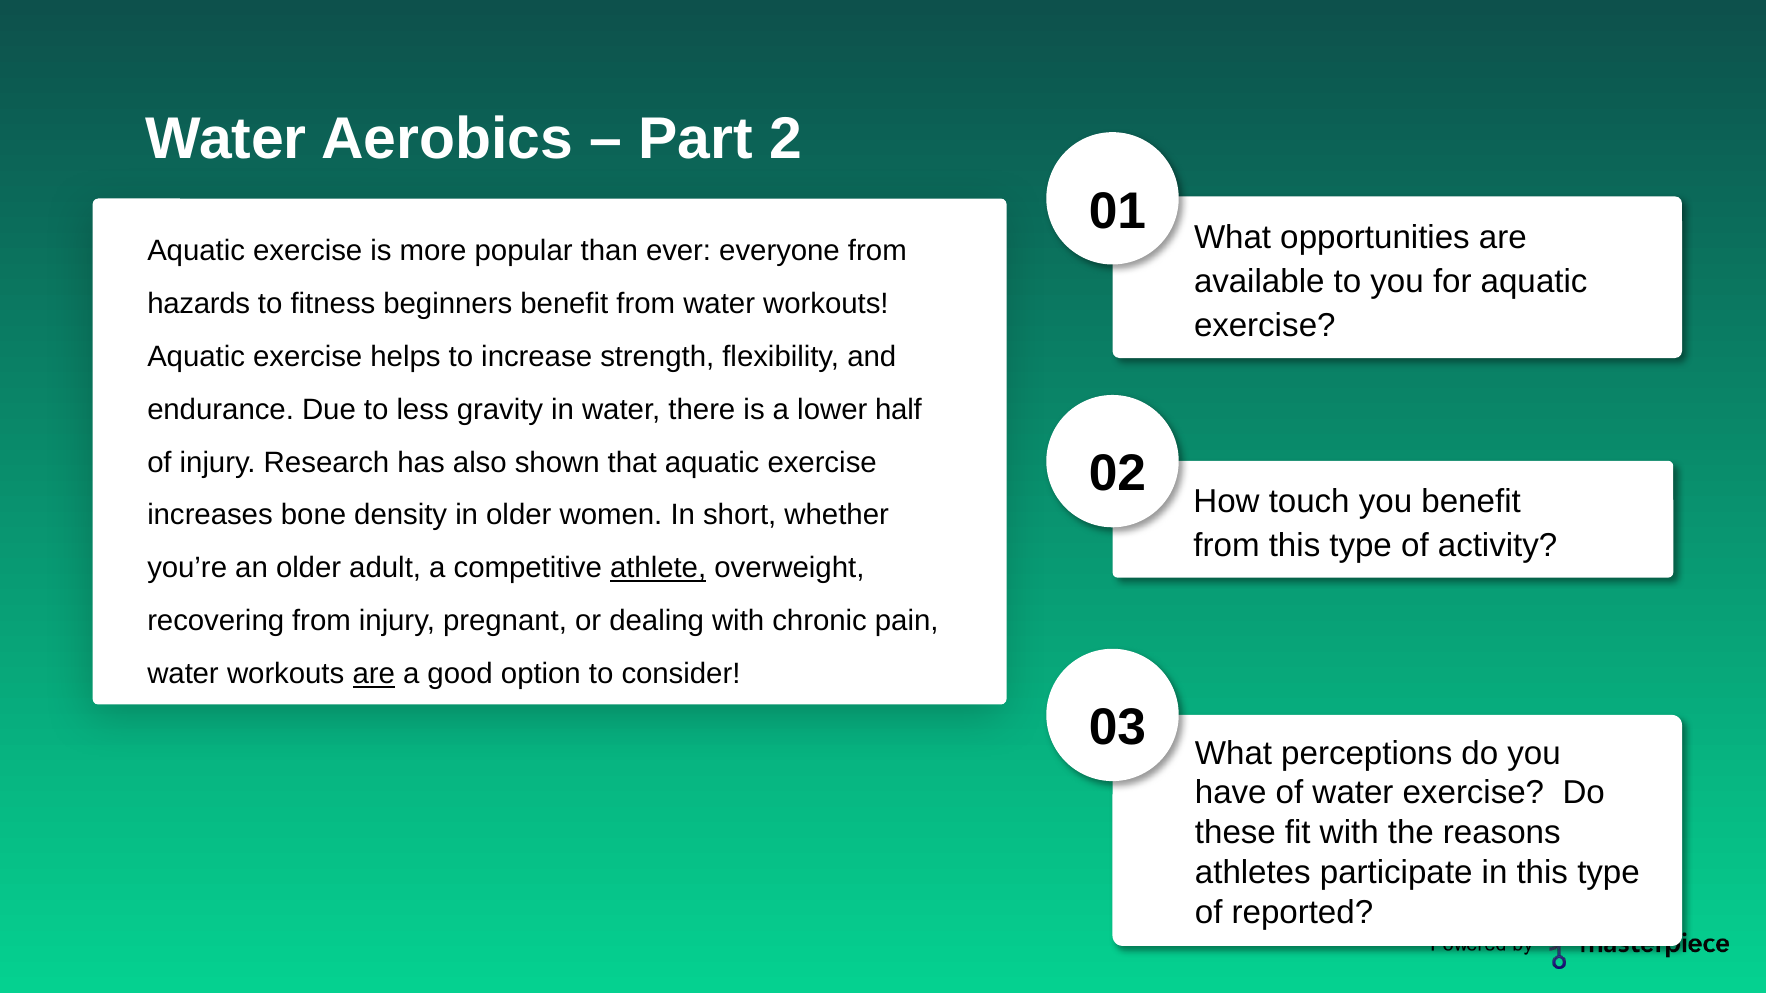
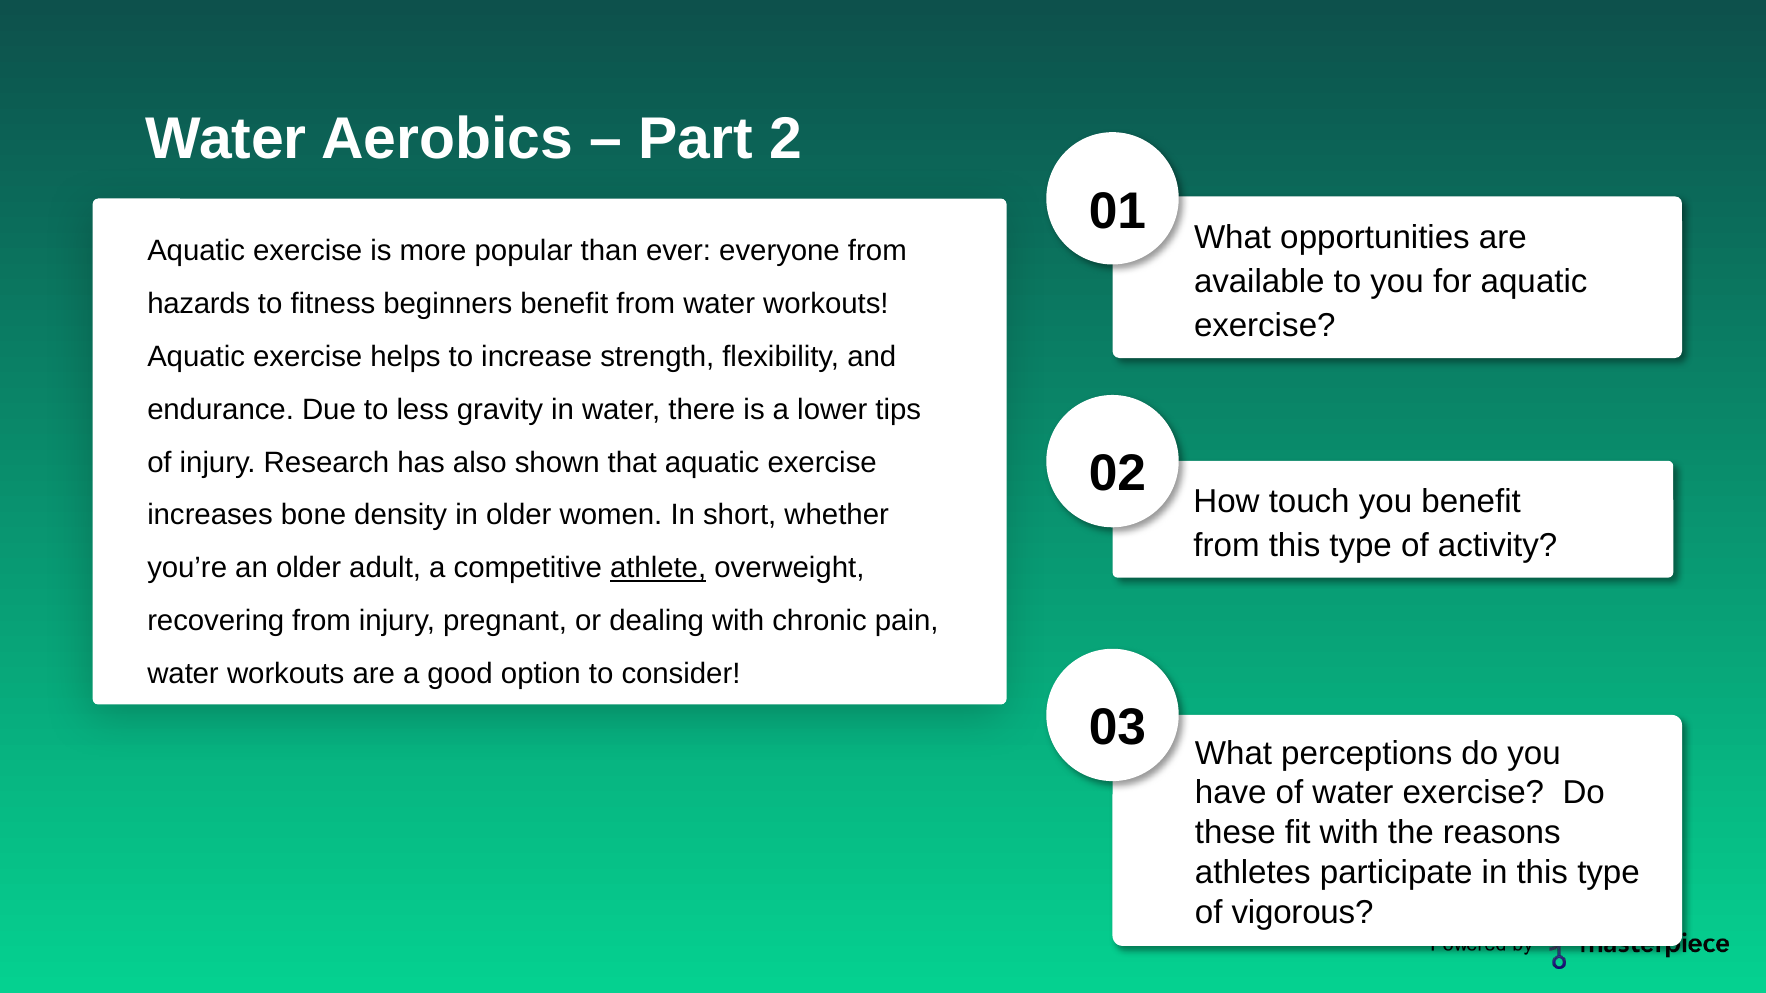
half: half -> tips
are at (374, 674) underline: present -> none
reported: reported -> vigorous
